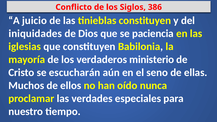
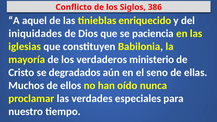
juicio: juicio -> aquel
tinieblas constituyen: constituyen -> enriquecido
escucharán: escucharán -> degradados
